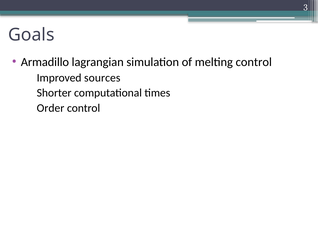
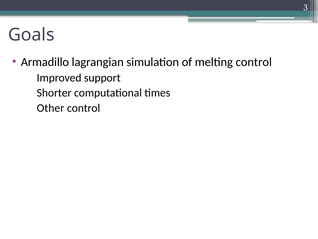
sources: sources -> support
Order: Order -> Other
